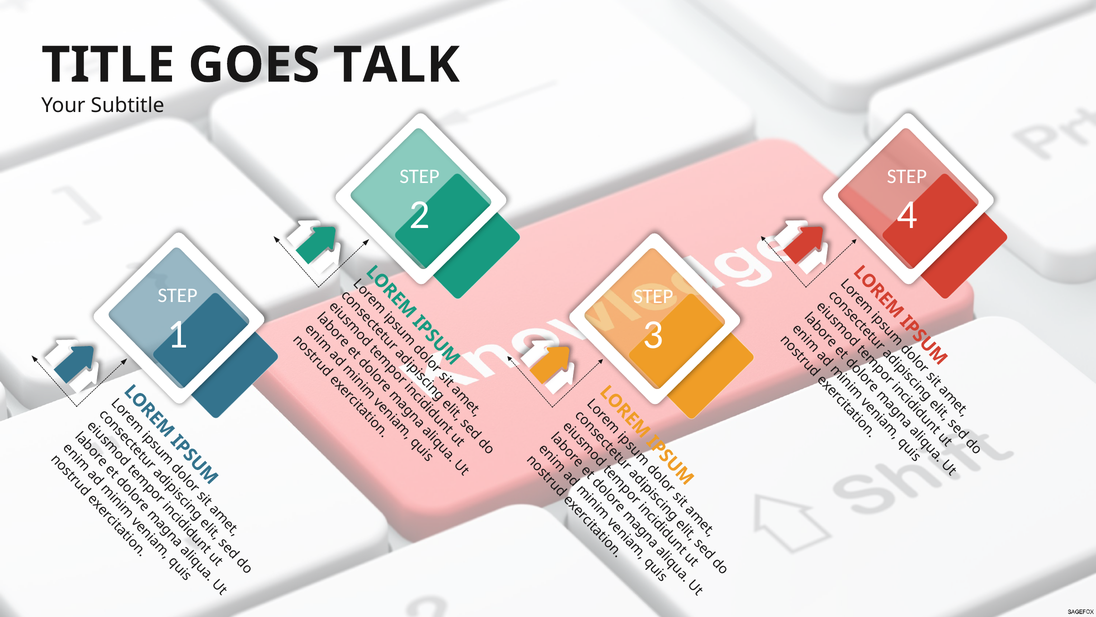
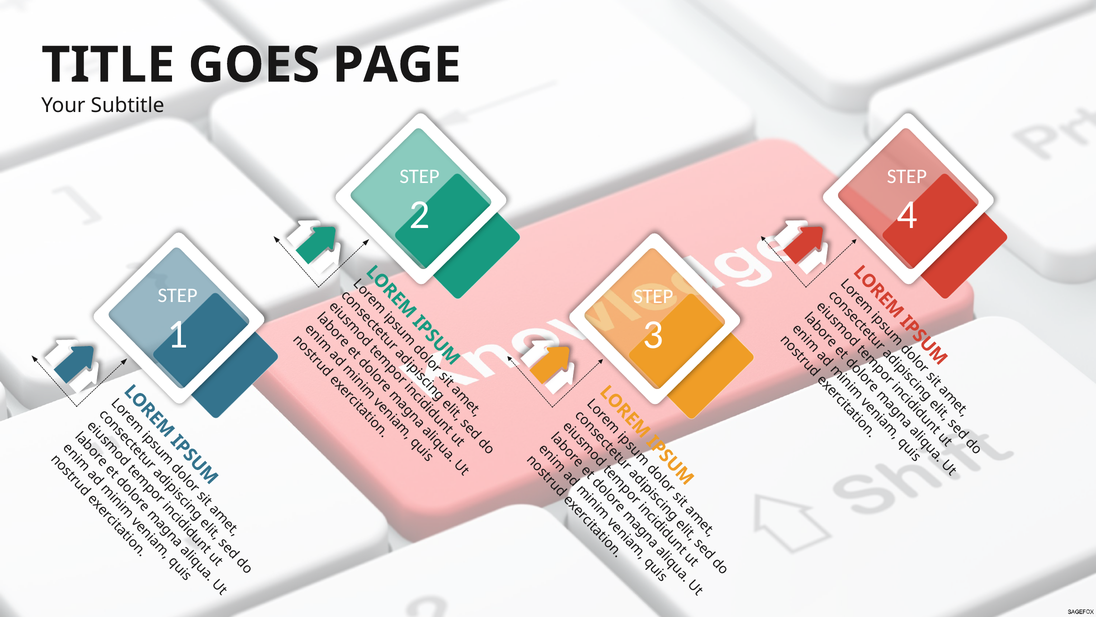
TALK: TALK -> PAGE
